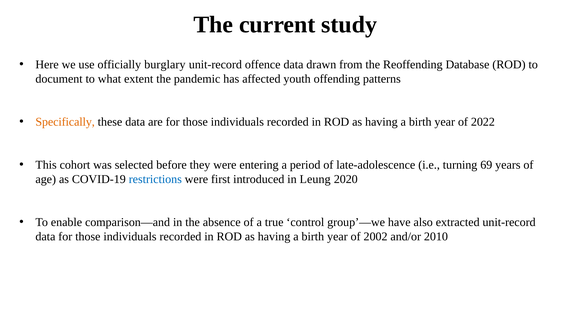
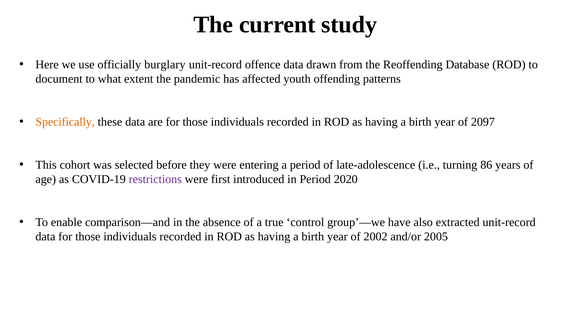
2022: 2022 -> 2097
69: 69 -> 86
restrictions colour: blue -> purple
in Leung: Leung -> Period
2010: 2010 -> 2005
